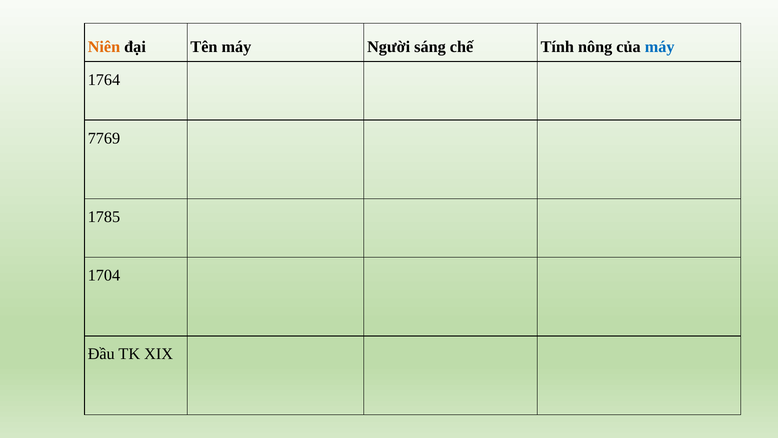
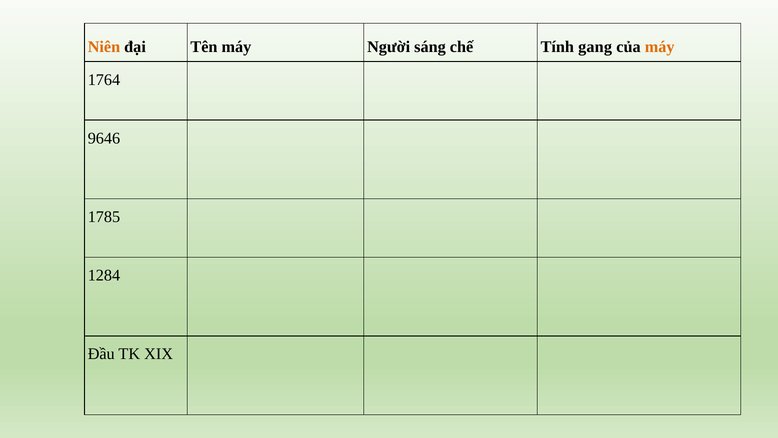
nông: nông -> gang
máy at (660, 47) colour: blue -> orange
7769: 7769 -> 9646
1704: 1704 -> 1284
